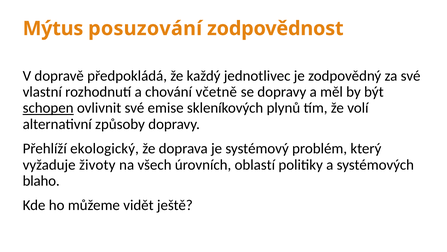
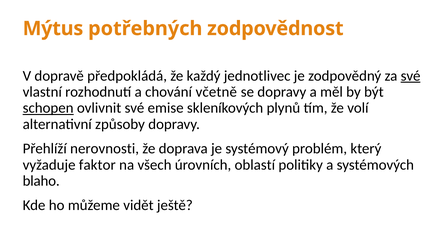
posuzování: posuzování -> potřebných
své at (411, 76) underline: none -> present
ekologický: ekologický -> nerovnosti
životy: životy -> faktor
